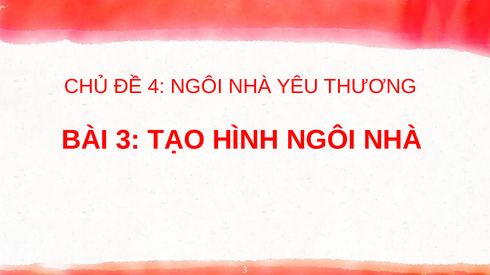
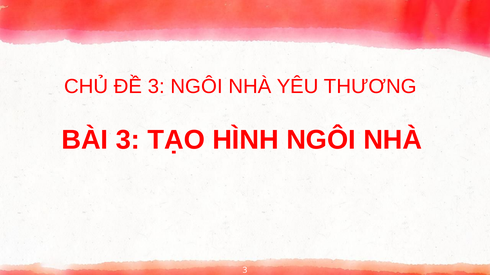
ĐỀ 4: 4 -> 3
